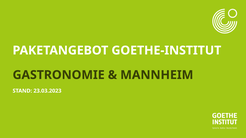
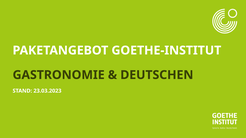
MANNHEIM: MANNHEIM -> DEUTSCHEN
